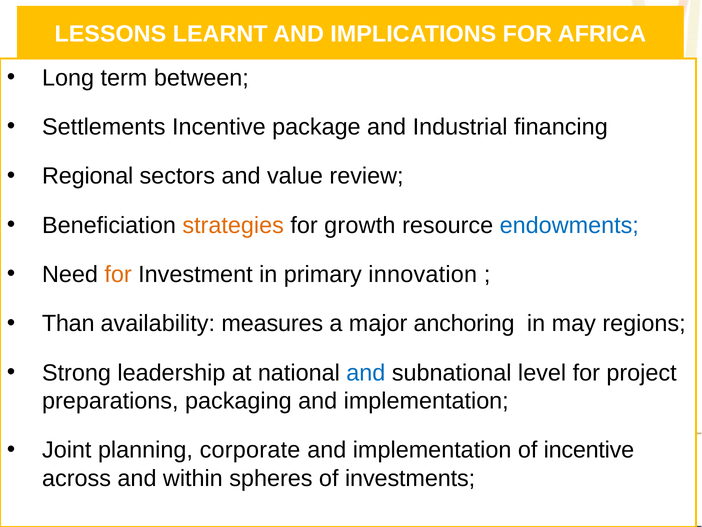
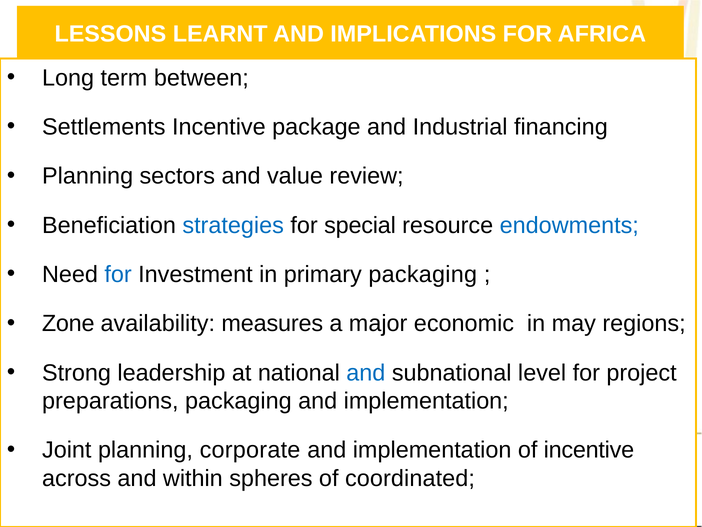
Regional at (88, 176): Regional -> Planning
strategies colour: orange -> blue
growth: growth -> special
for at (118, 274) colour: orange -> blue
primary innovation: innovation -> packaging
Than: Than -> Zone
anchoring: anchoring -> economic
investments: investments -> coordinated
